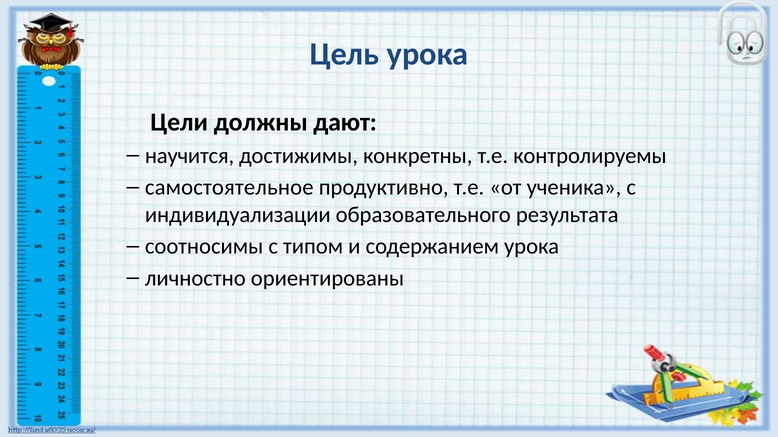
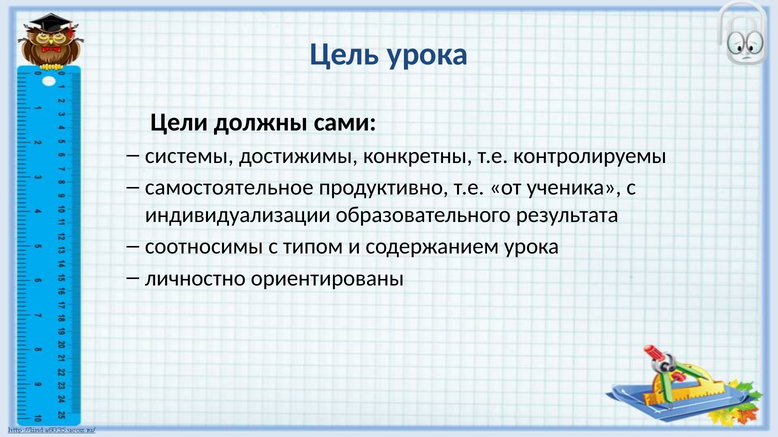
дают: дают -> сами
научится: научится -> системы
